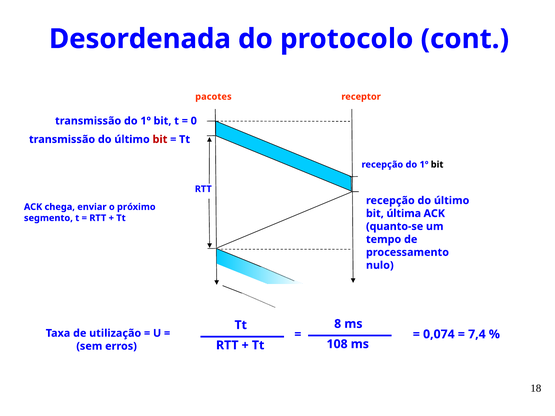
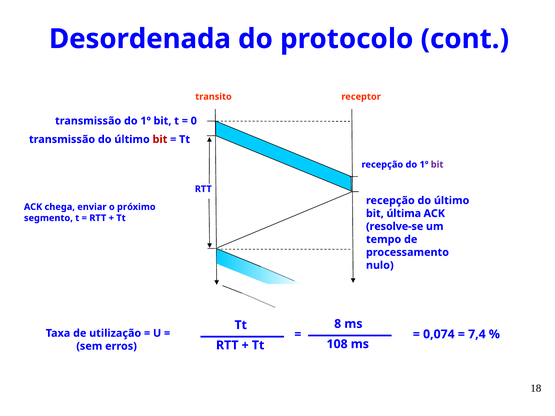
pacotes: pacotes -> transito
bit at (437, 165) colour: black -> purple
quanto-se: quanto-se -> resolve-se
